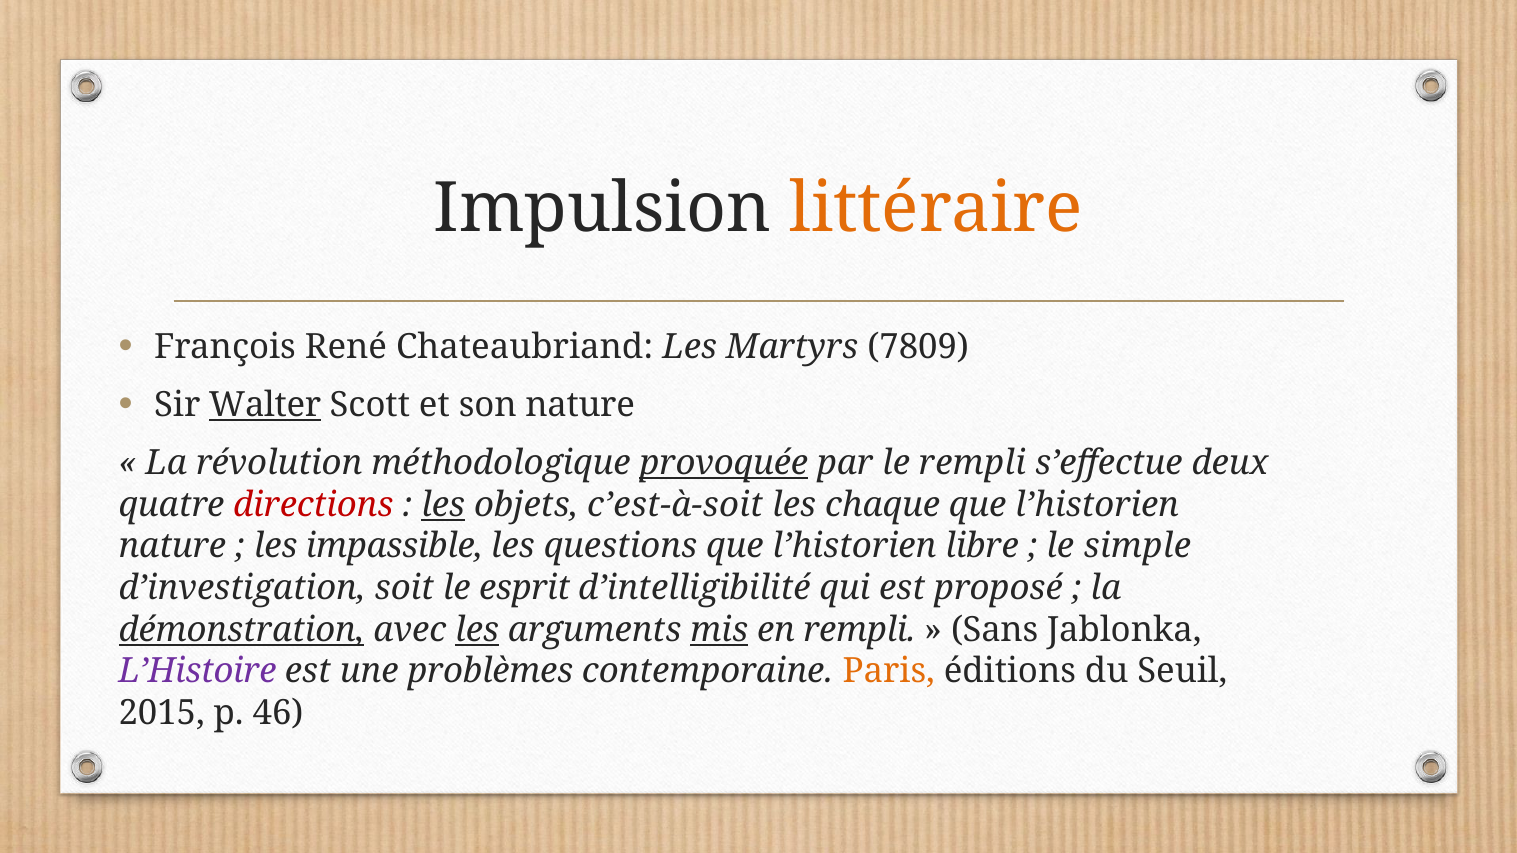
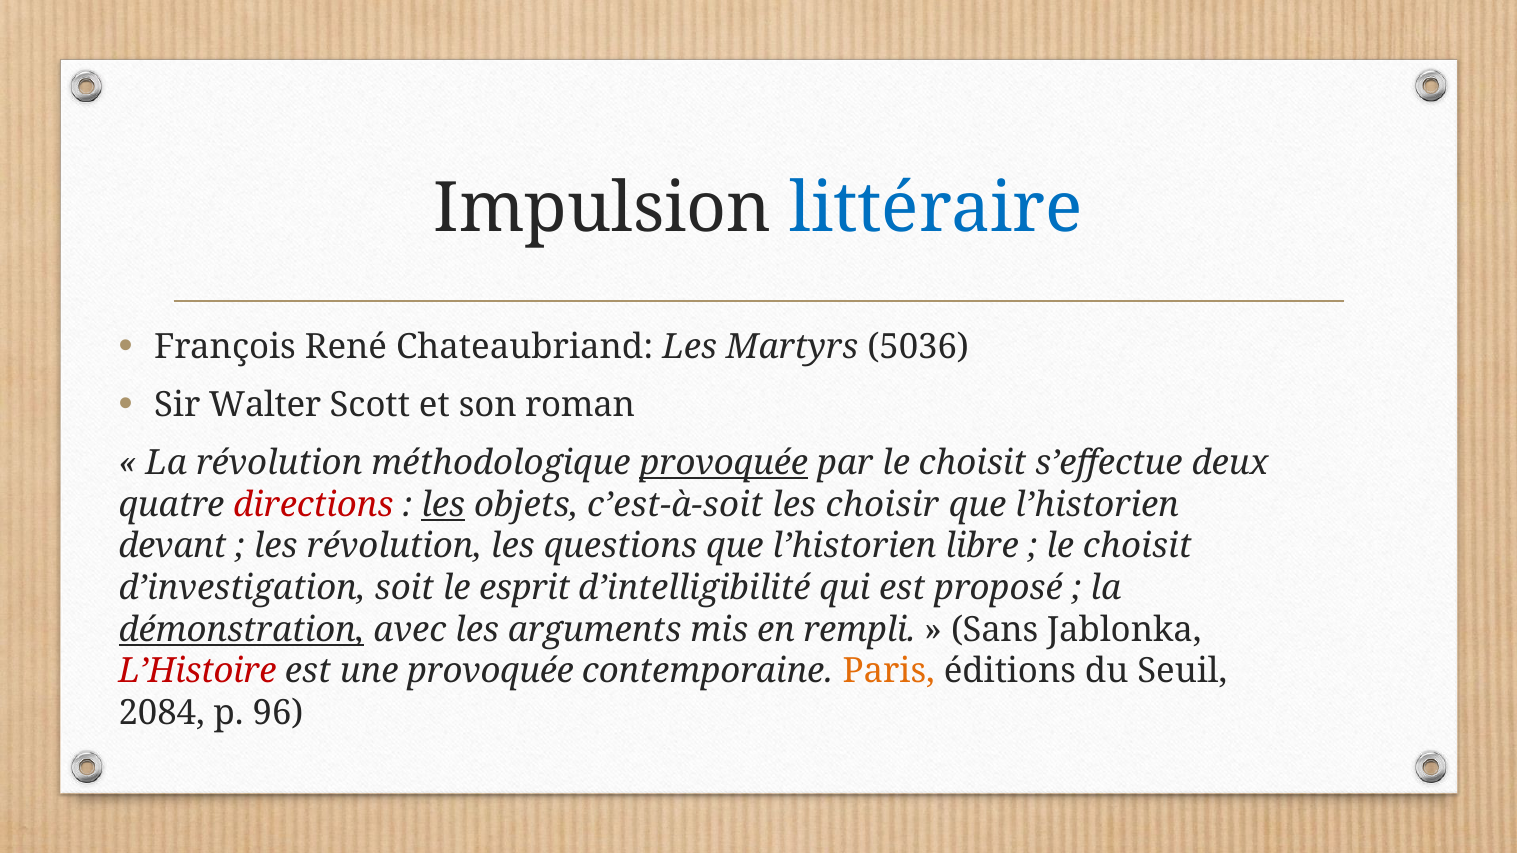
littéraire colour: orange -> blue
7809: 7809 -> 5036
Walter underline: present -> none
son nature: nature -> roman
par le rempli: rempli -> choisit
chaque: chaque -> choisir
nature at (172, 547): nature -> devant
les impassible: impassible -> révolution
simple at (1137, 547): simple -> choisit
les at (477, 630) underline: present -> none
mis underline: present -> none
L’Histoire colour: purple -> red
une problèmes: problèmes -> provoquée
2015: 2015 -> 2084
46: 46 -> 96
